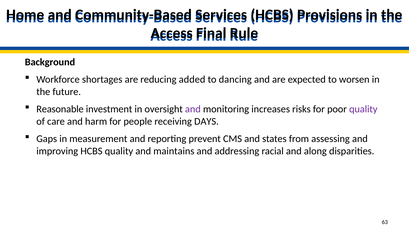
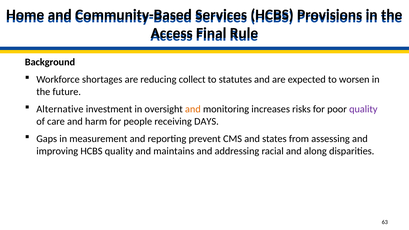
added: added -> collect
dancing: dancing -> statutes
Reasonable: Reasonable -> Alternative
and at (193, 109) colour: purple -> orange
